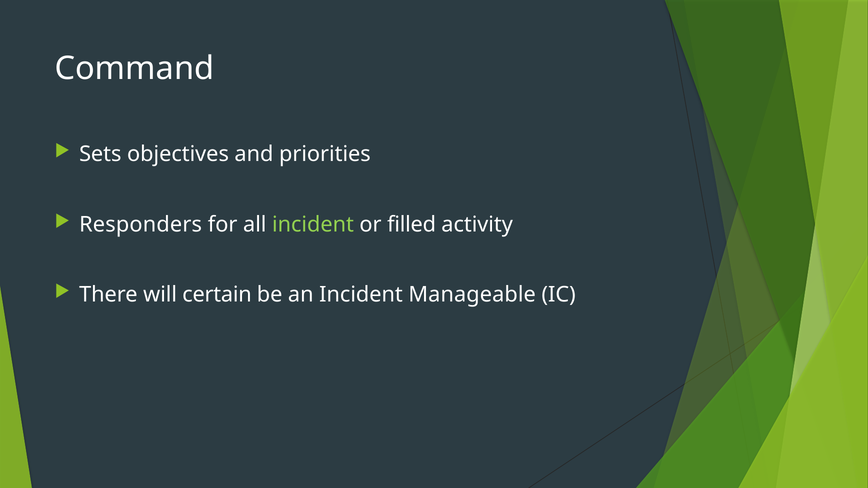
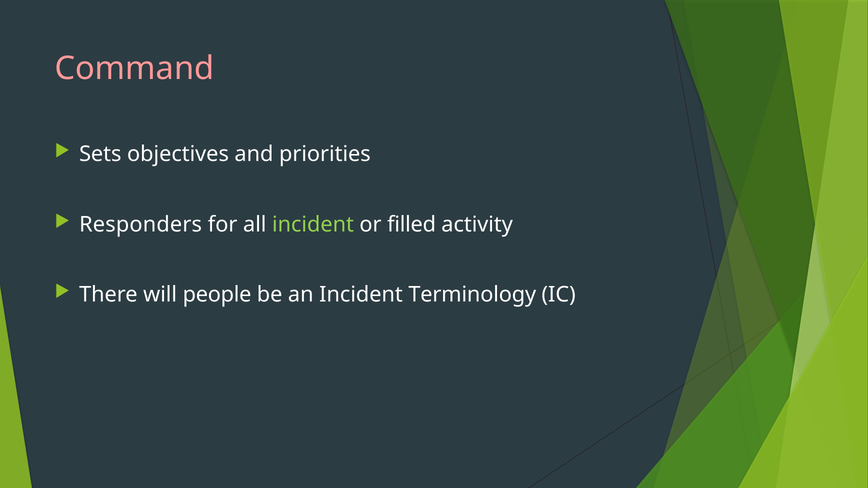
Command colour: white -> pink
certain: certain -> people
Manageable: Manageable -> Terminology
